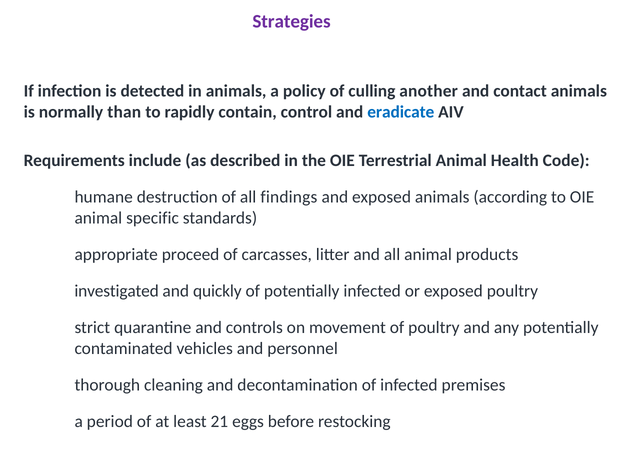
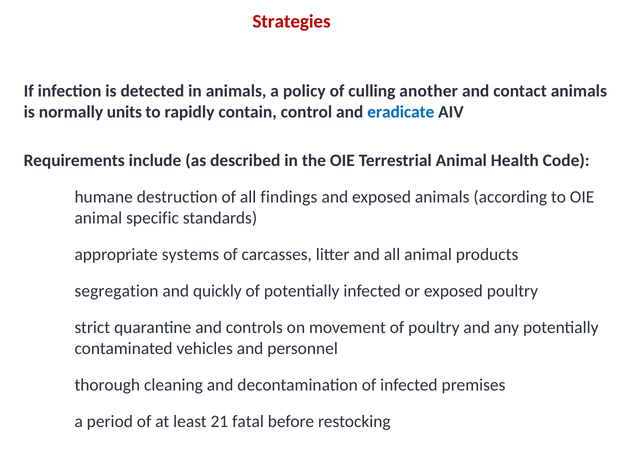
Strategies colour: purple -> red
than: than -> units
proceed: proceed -> systems
investigated: investigated -> segregation
eggs: eggs -> fatal
